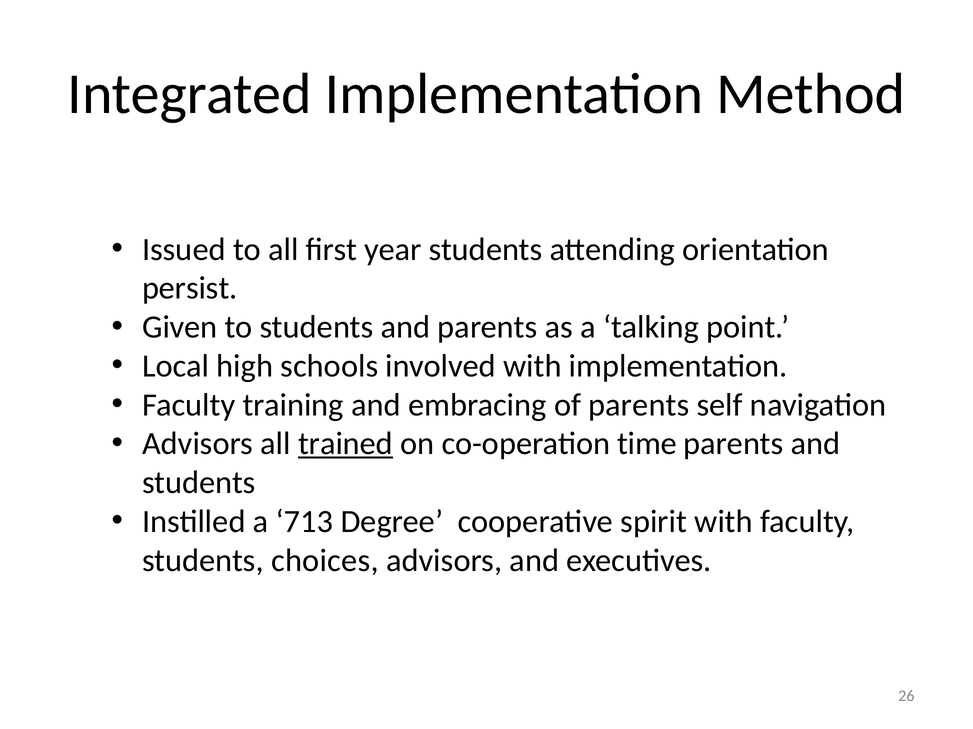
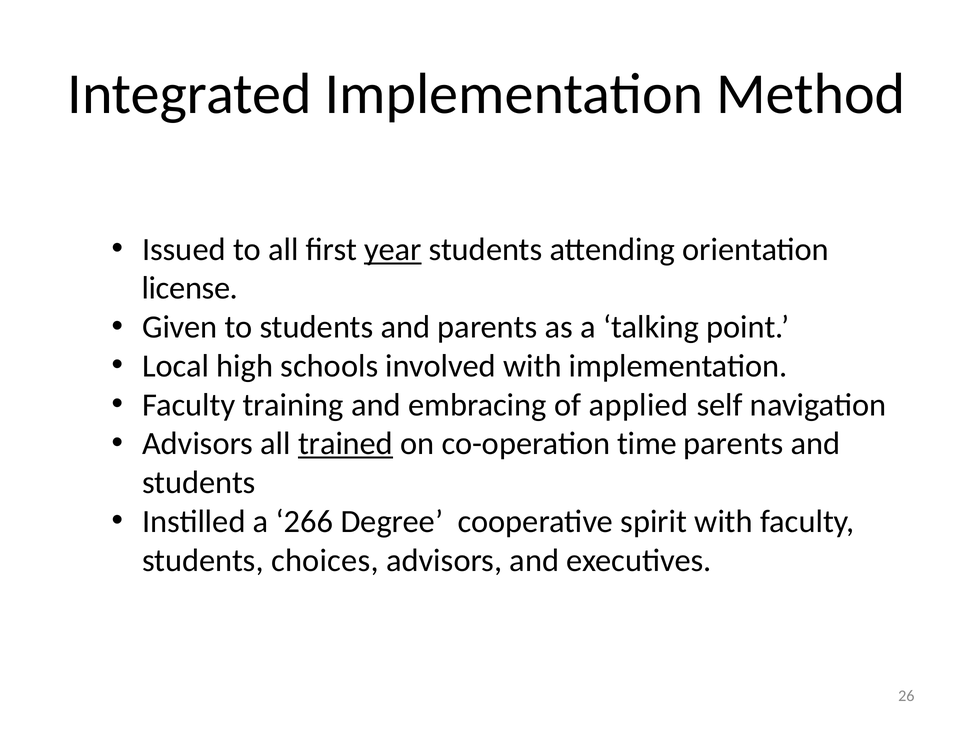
year underline: none -> present
persist: persist -> license
of parents: parents -> applied
713: 713 -> 266
